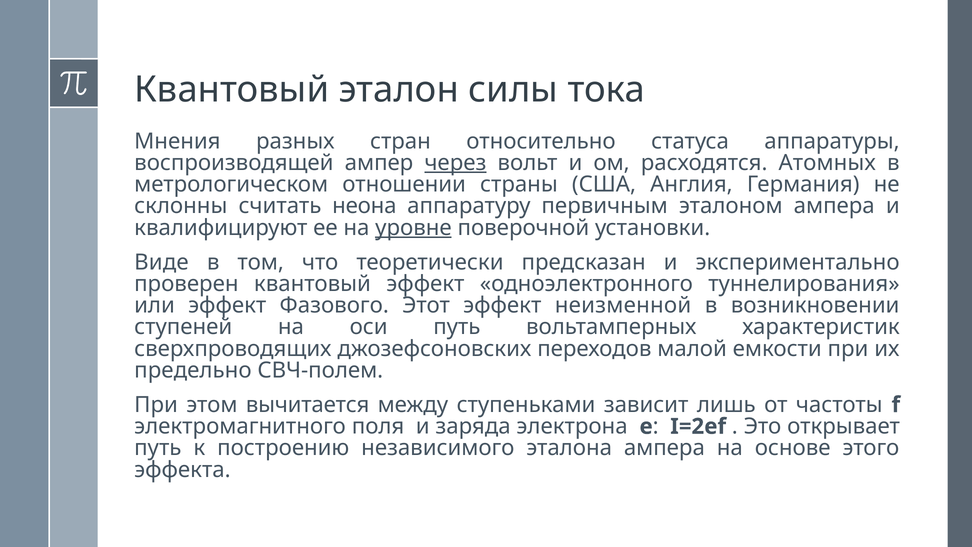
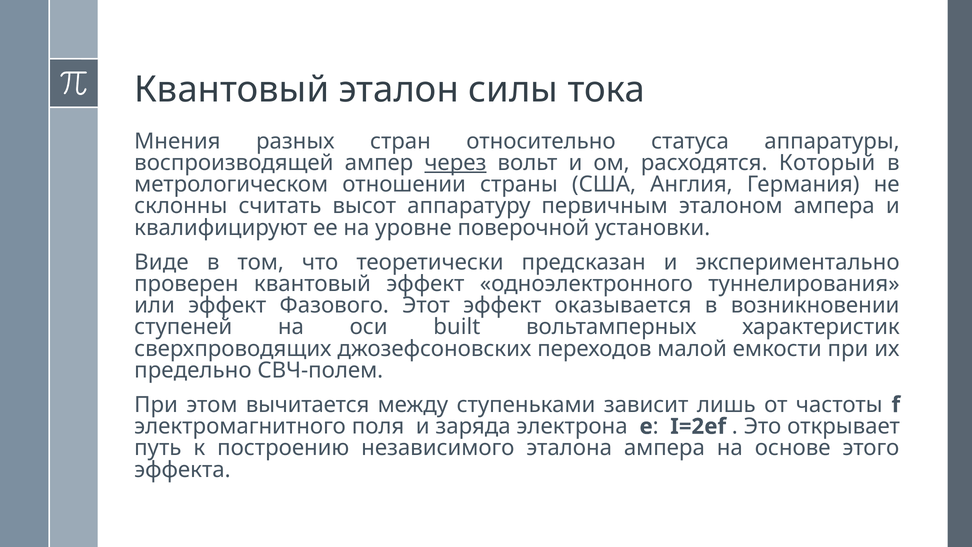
Атомных: Атомных -> Который
неона: неона -> высот
уровне underline: present -> none
неизменной: неизменной -> оказывается
оси путь: путь -> built
